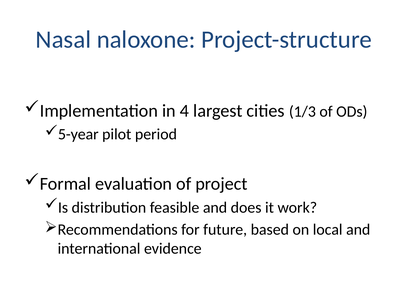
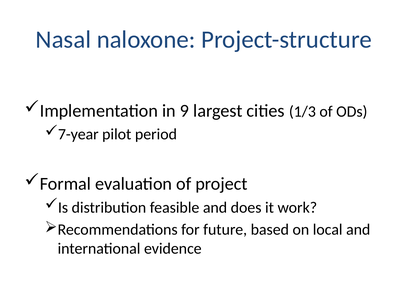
4: 4 -> 9
5-year: 5-year -> 7-year
